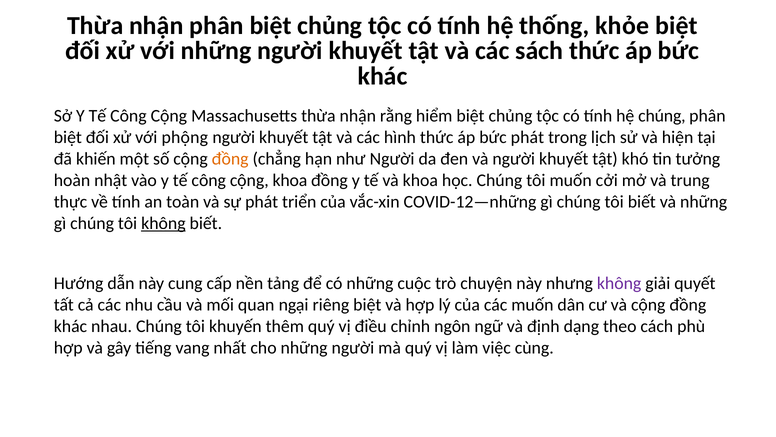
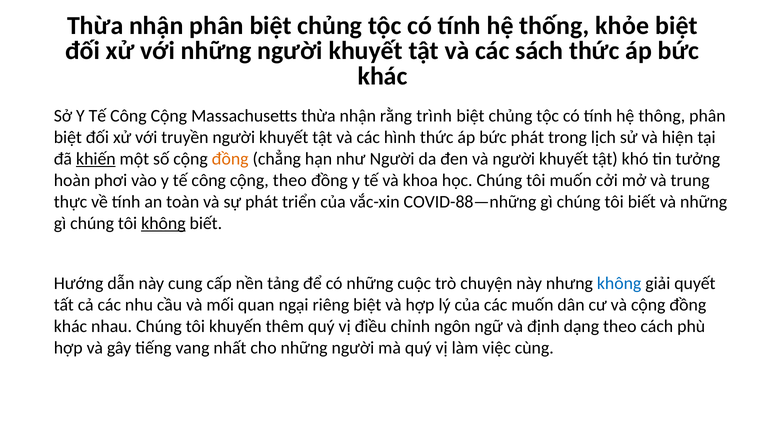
hiểm: hiểm -> trình
hệ chúng: chúng -> thông
phộng: phộng -> truyền
khiến underline: none -> present
nhật: nhật -> phơi
cộng khoa: khoa -> theo
COVID-12—những: COVID-12—những -> COVID-88—những
không at (619, 283) colour: purple -> blue
